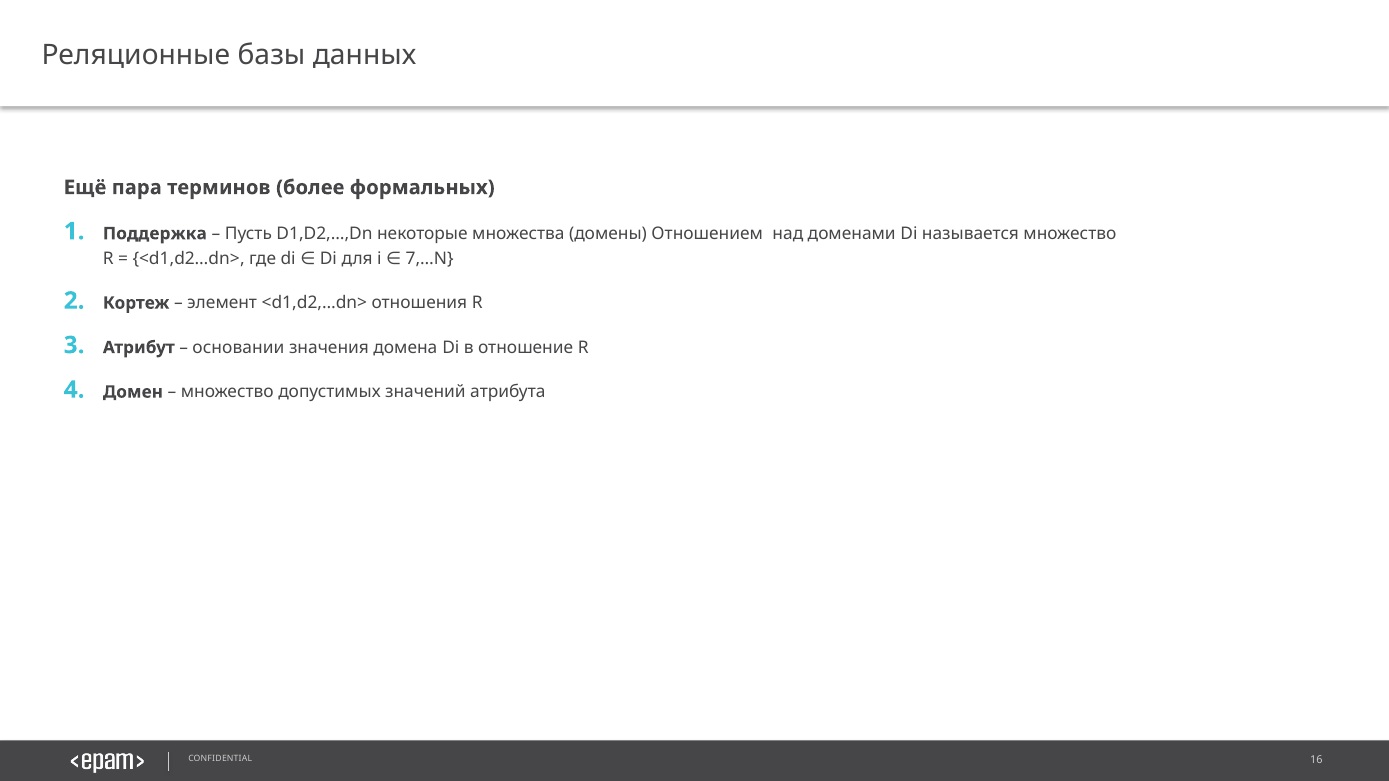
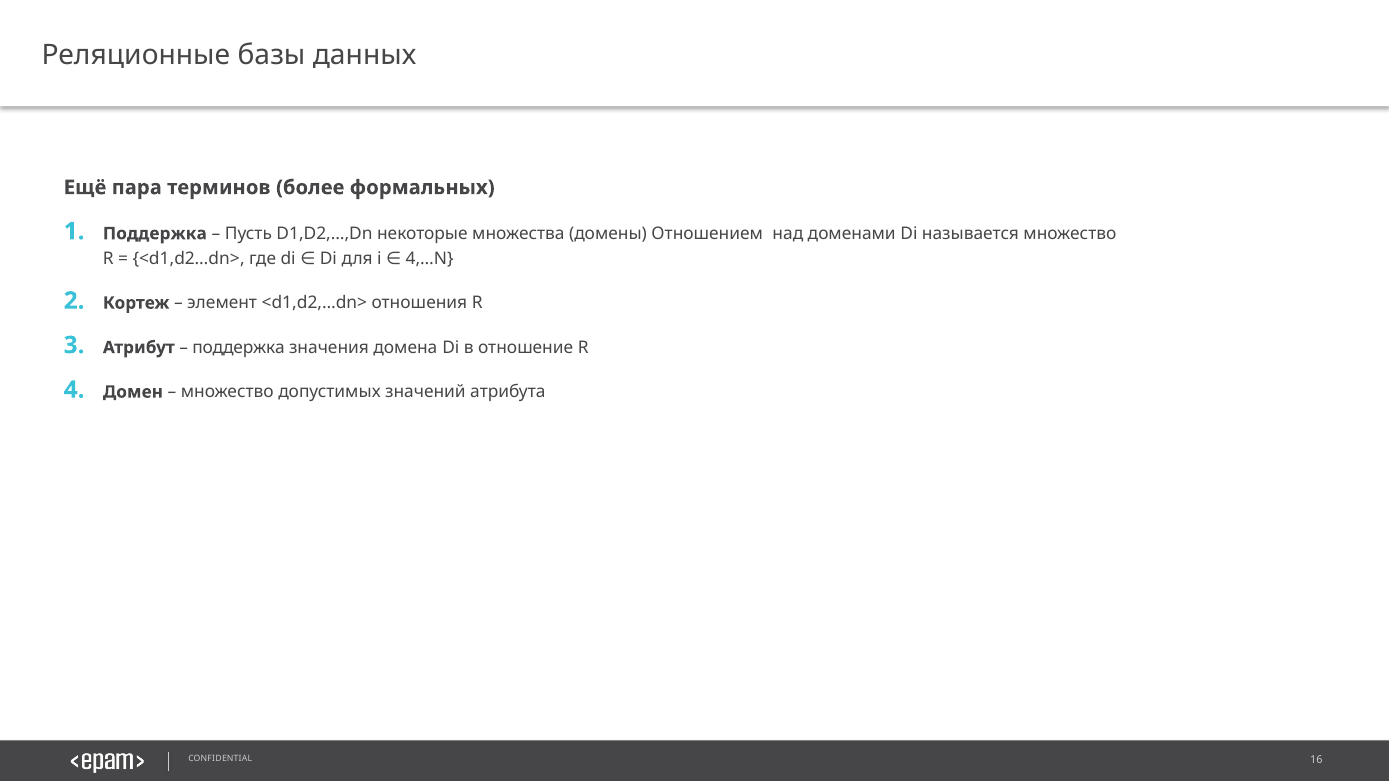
7,…N: 7,…N -> 4,…N
основании at (238, 348): основании -> поддержка
